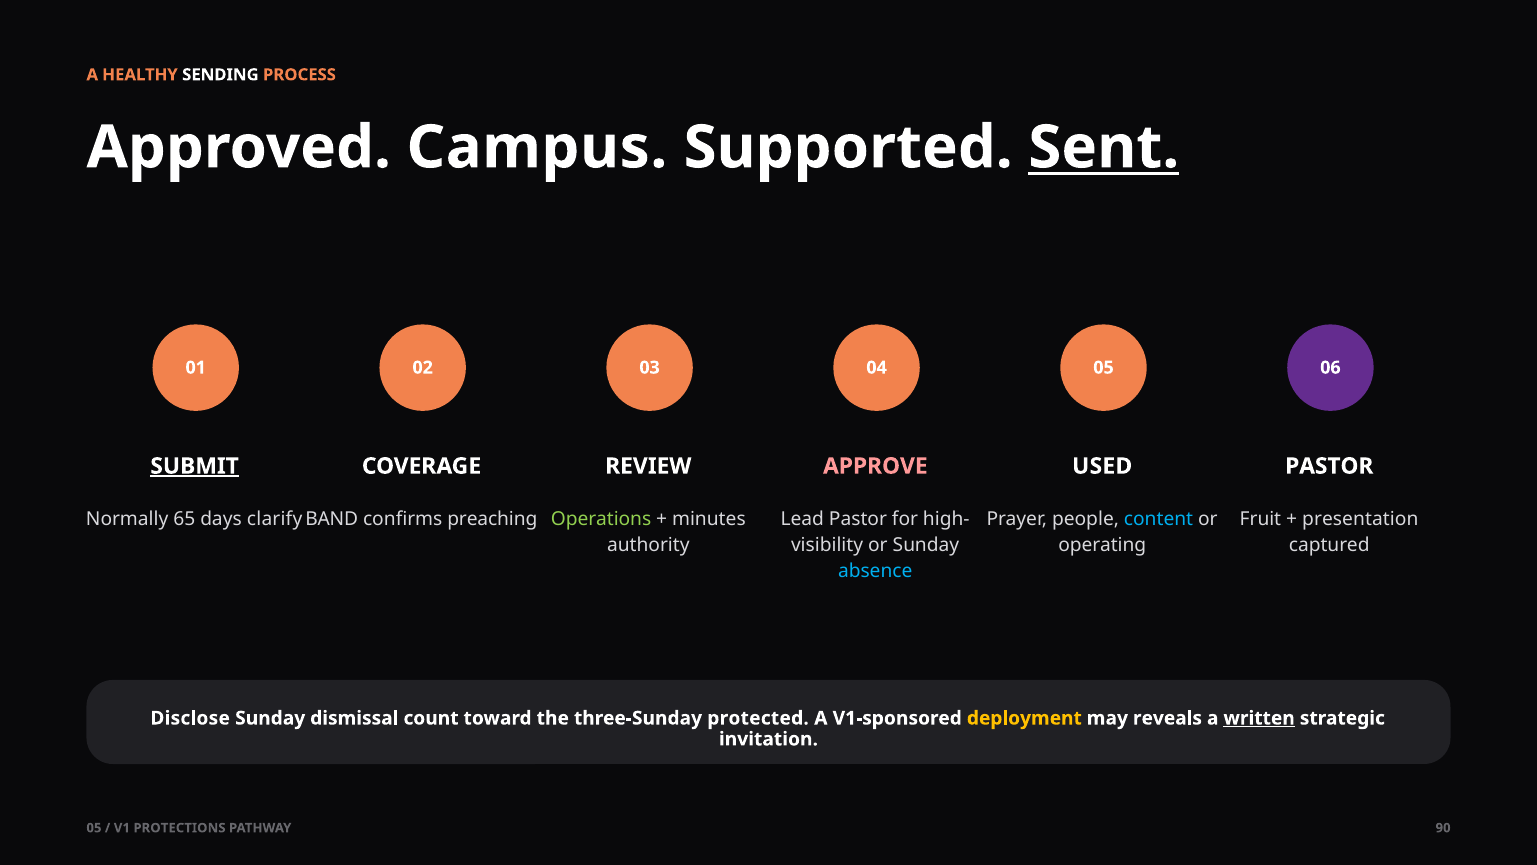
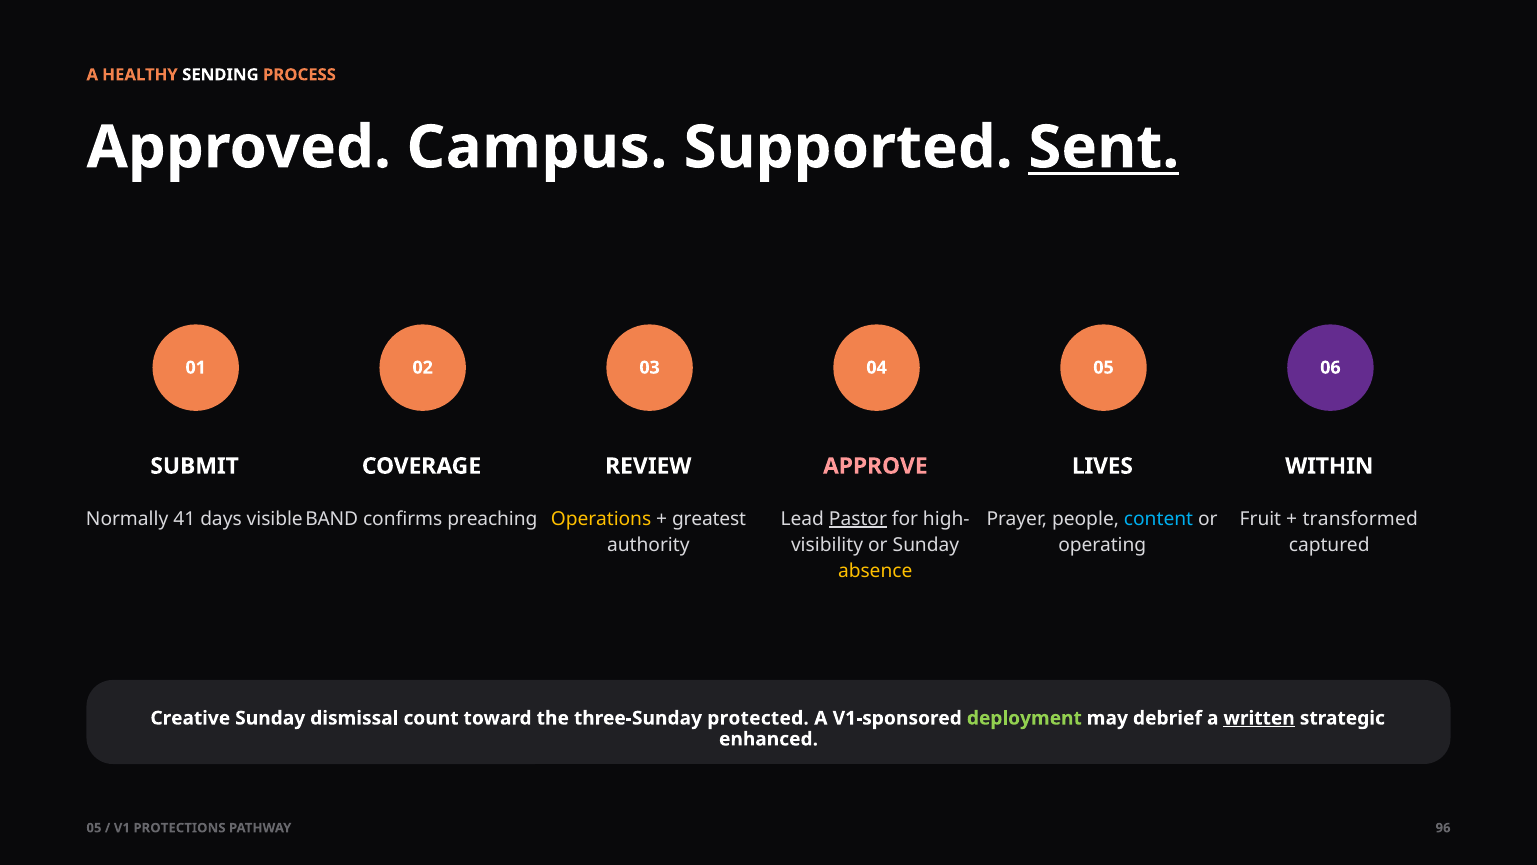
SUBMIT underline: present -> none
USED: USED -> LIVES
PASTOR at (1329, 466): PASTOR -> WITHIN
65: 65 -> 41
clarify: clarify -> visible
Operations colour: light green -> yellow
minutes: minutes -> greatest
Pastor at (858, 519) underline: none -> present
presentation: presentation -> transformed
absence colour: light blue -> yellow
Disclose: Disclose -> Creative
deployment colour: yellow -> light green
reveals: reveals -> debrief
invitation: invitation -> enhanced
90: 90 -> 96
